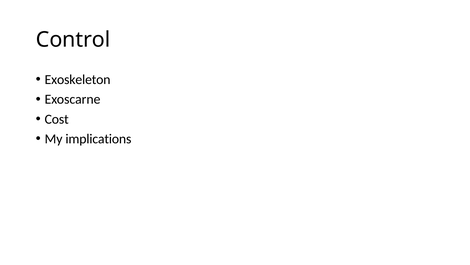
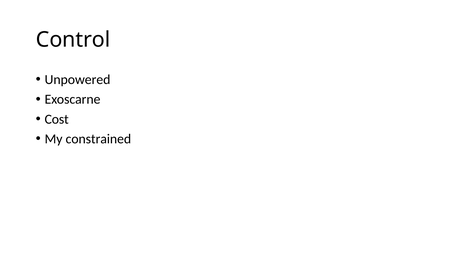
Exoskeleton: Exoskeleton -> Unpowered
implications: implications -> constrained
